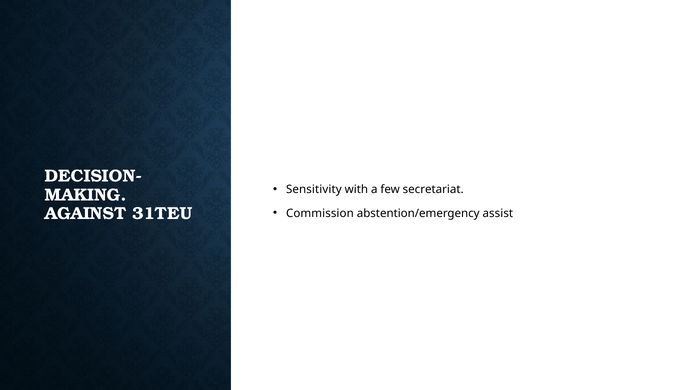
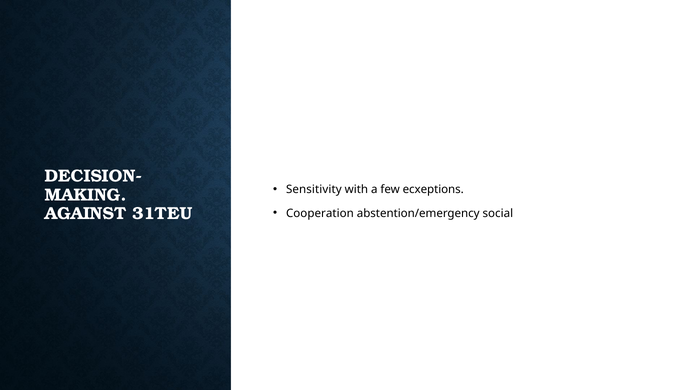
secretariat: secretariat -> ecxeptions
Commission: Commission -> Cooperation
assist: assist -> social
